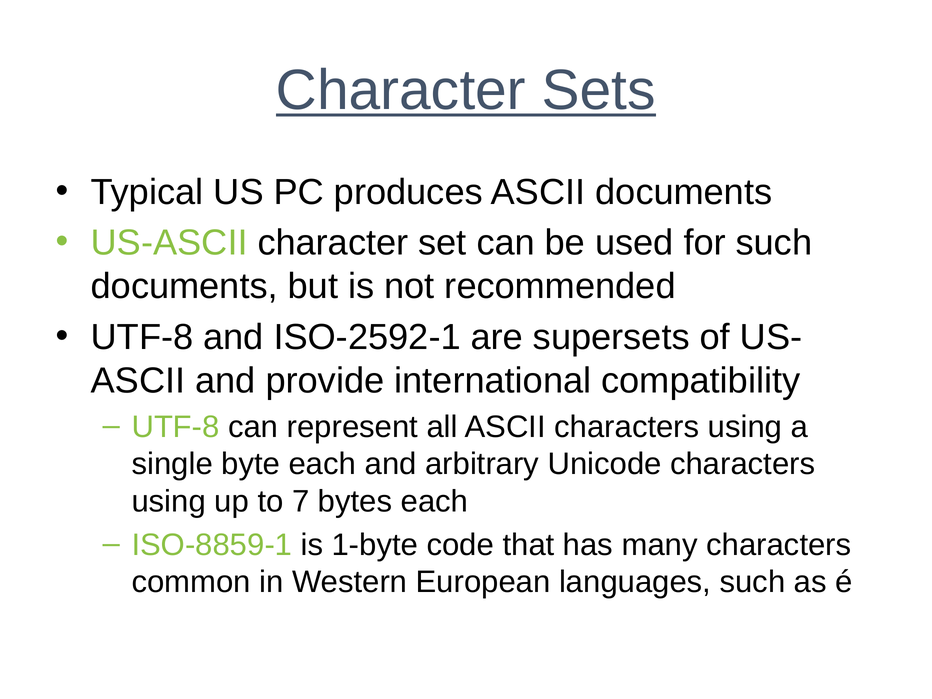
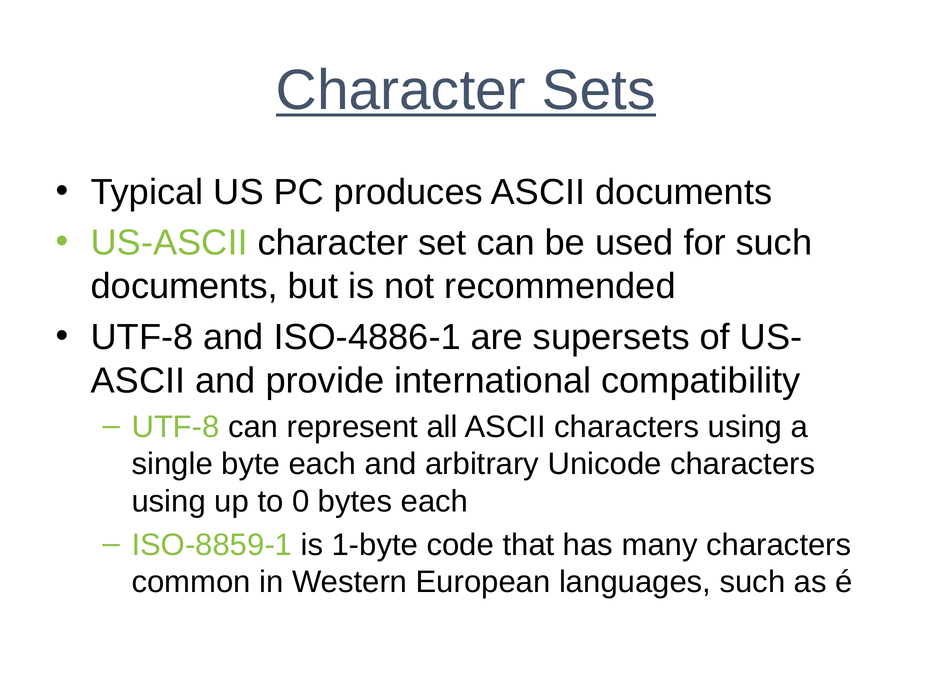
ISO-2592-1: ISO-2592-1 -> ISO-4886-1
7: 7 -> 0
